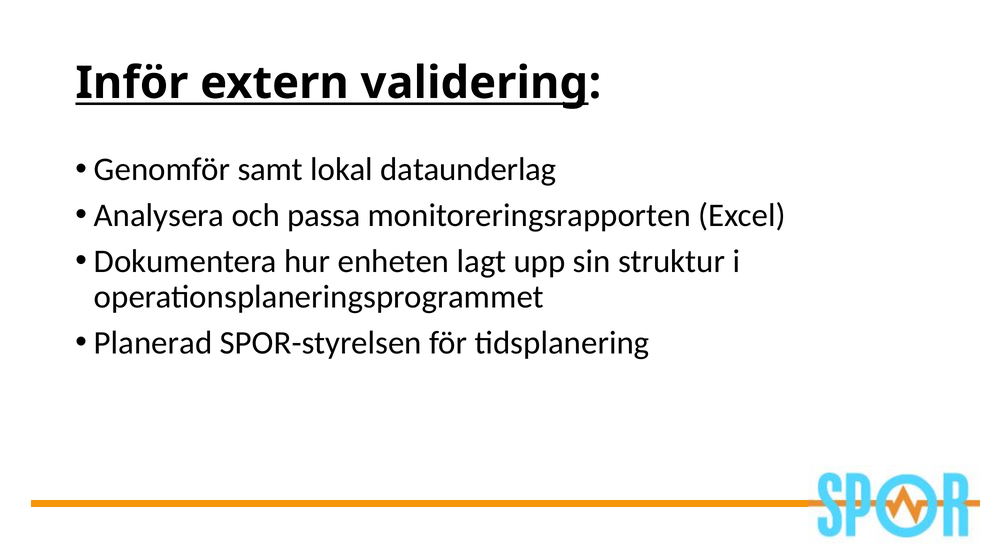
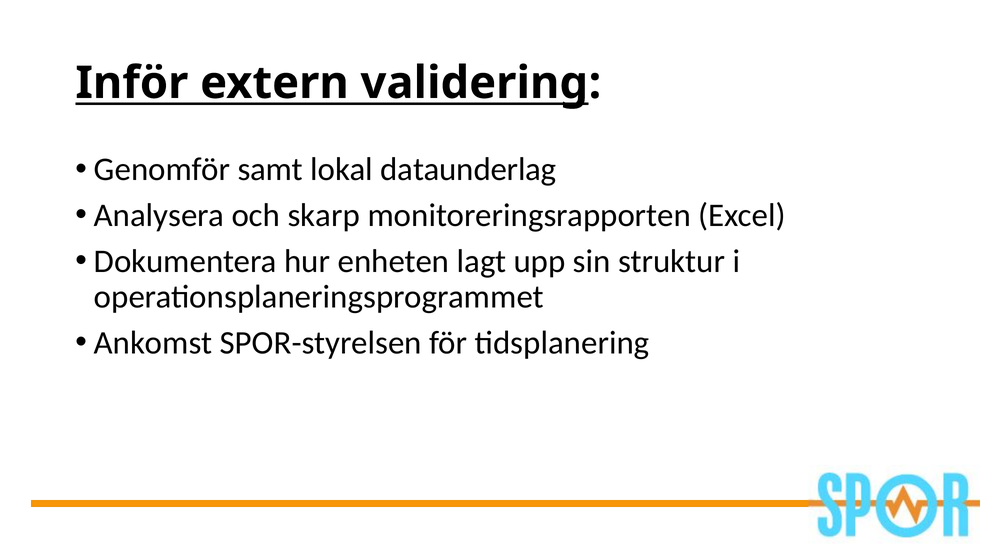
passa: passa -> skarp
Planerad: Planerad -> Ankomst
